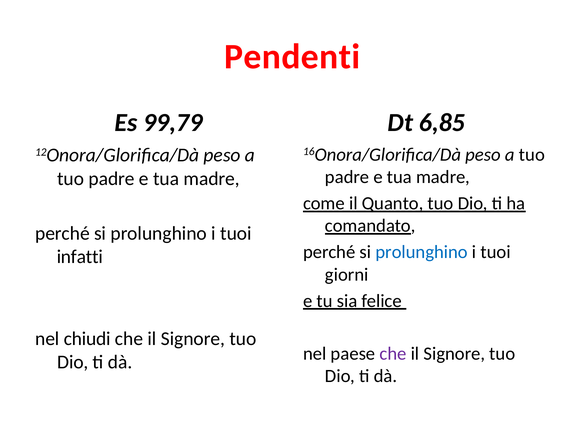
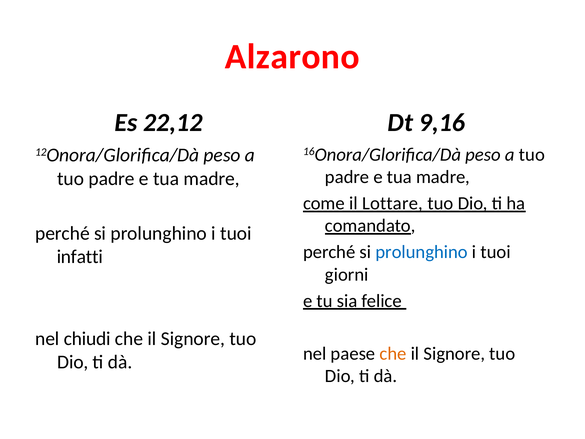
Pendenti: Pendenti -> Alzarono
99,79: 99,79 -> 22,12
6,85: 6,85 -> 9,16
Quanto: Quanto -> Lottare
che at (393, 353) colour: purple -> orange
